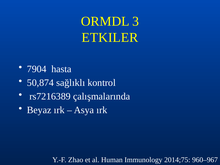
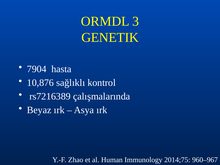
ETKILER: ETKILER -> GENETIK
50,874: 50,874 -> 10,876
